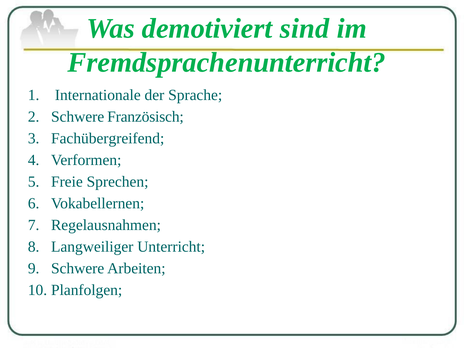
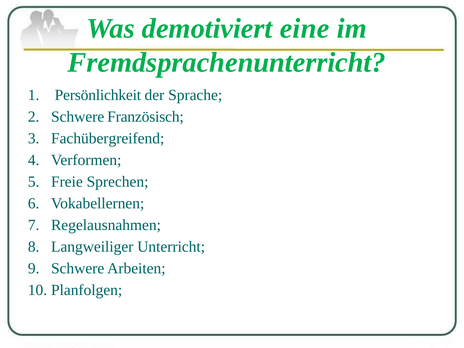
sind: sind -> eine
Internationale: Internationale -> Persönlichkeit
